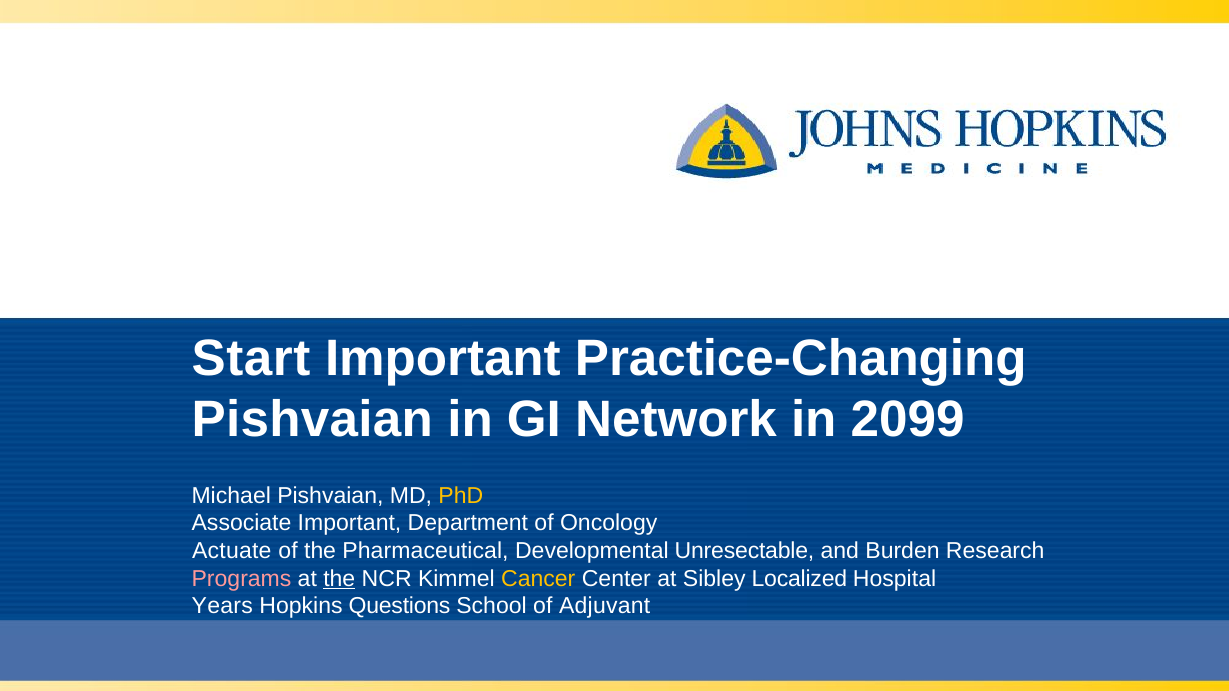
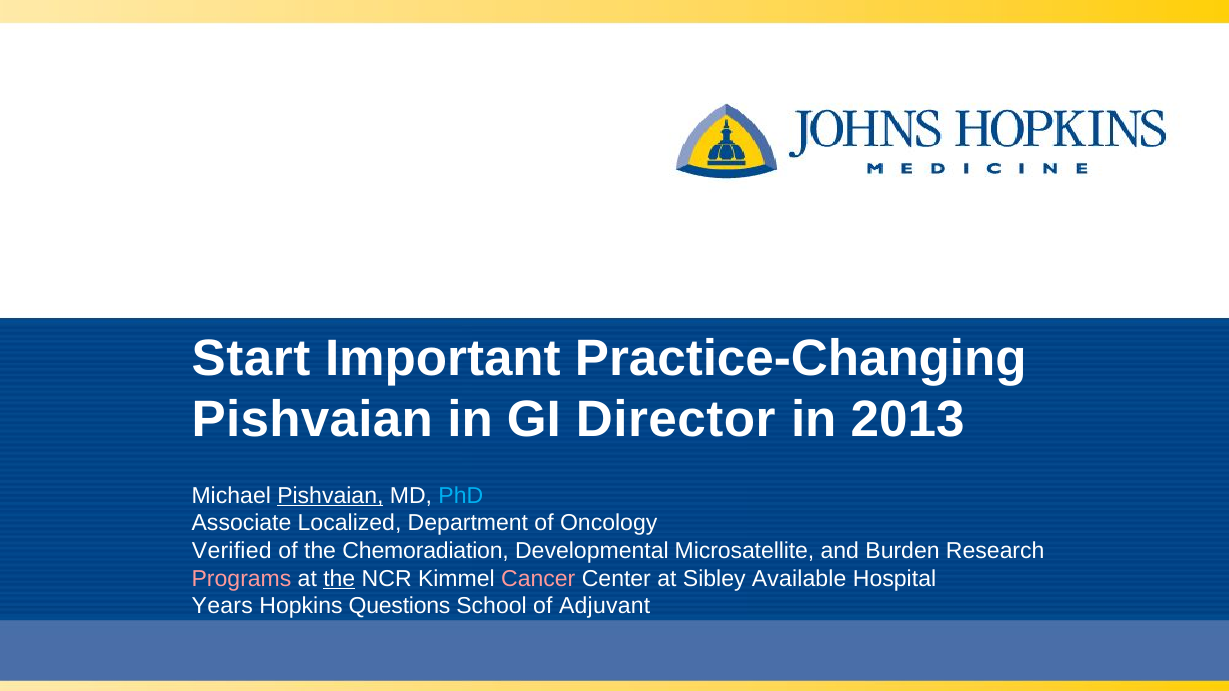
Network: Network -> Director
2099: 2099 -> 2013
Pishvaian at (330, 496) underline: none -> present
PhD colour: yellow -> light blue
Associate Important: Important -> Localized
Actuate: Actuate -> Verified
Pharmaceutical: Pharmaceutical -> Chemoradiation
Unresectable: Unresectable -> Microsatellite
Cancer colour: yellow -> pink
Localized: Localized -> Available
